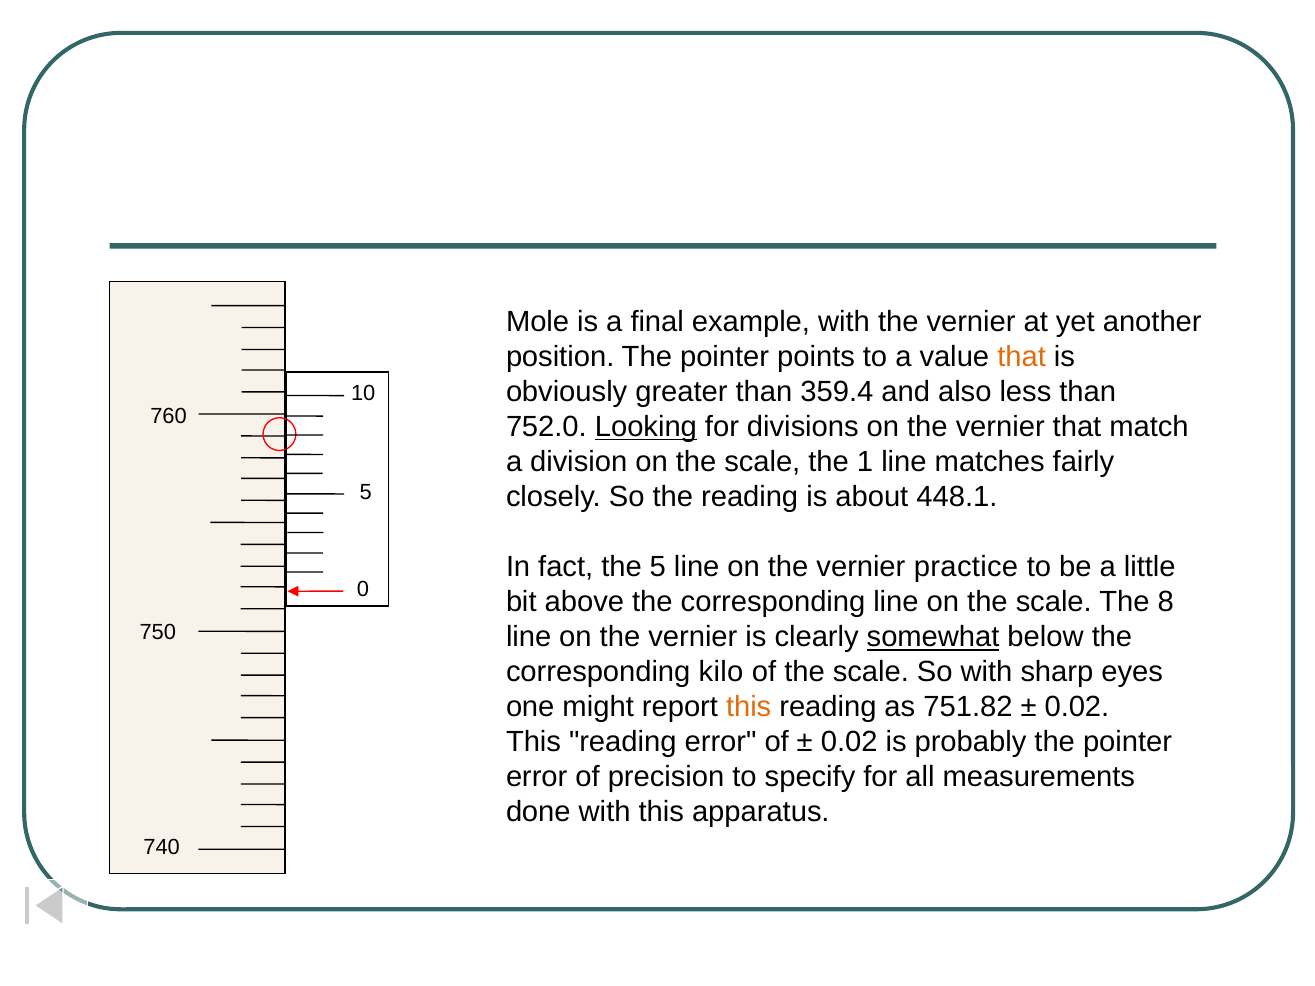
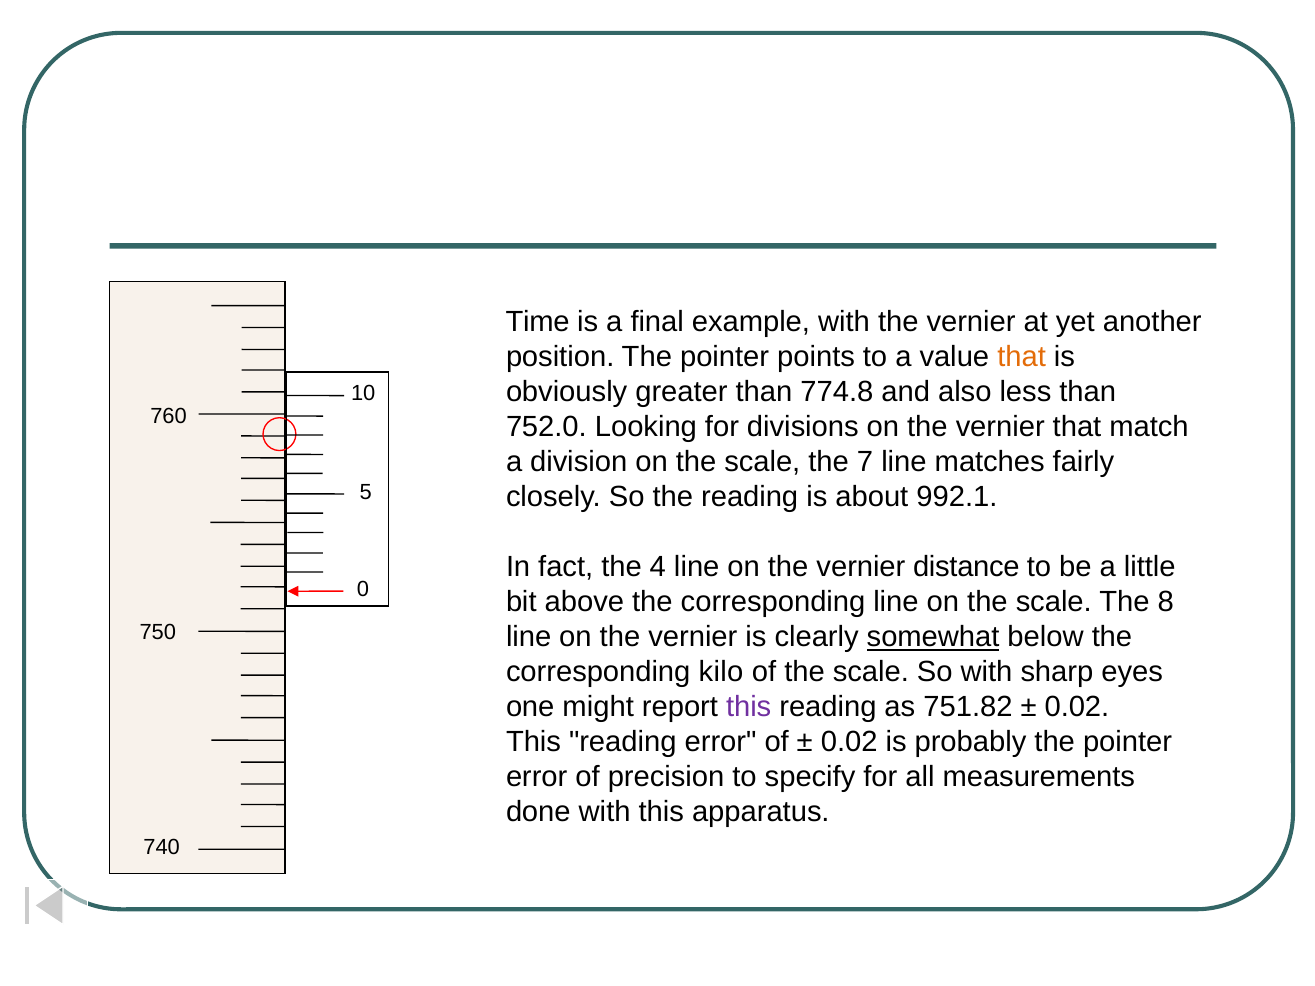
Mole: Mole -> Time
359.4: 359.4 -> 774.8
Looking underline: present -> none
1: 1 -> 7
448.1: 448.1 -> 992.1
the 5: 5 -> 4
practice: practice -> distance
this at (749, 707) colour: orange -> purple
